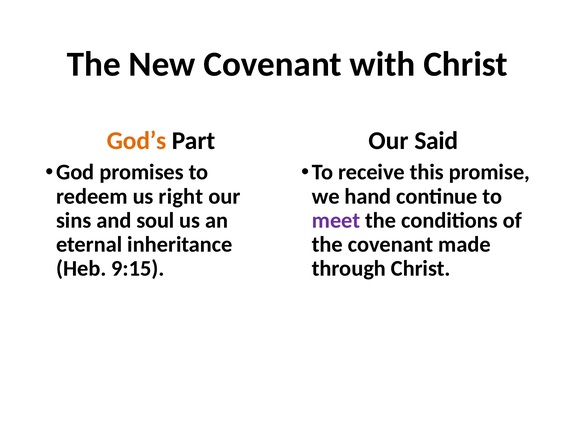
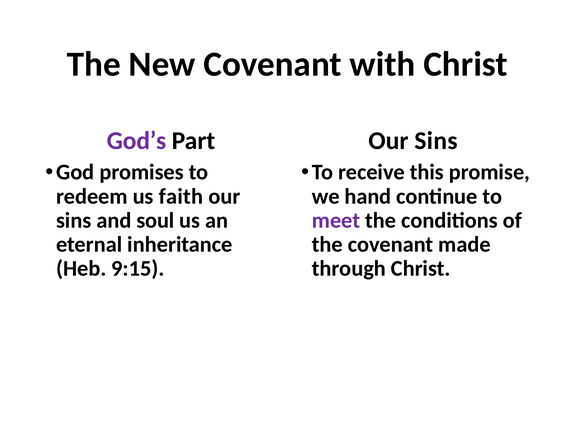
God’s colour: orange -> purple
Said at (436, 141): Said -> Sins
right: right -> faith
